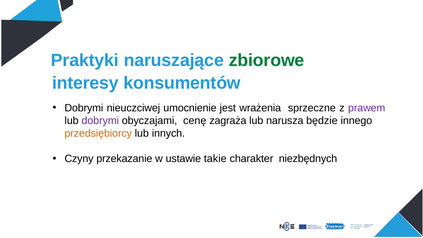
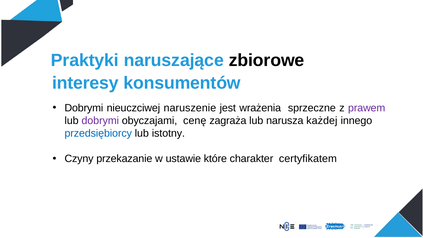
zbiorowe colour: green -> black
umocnienie: umocnienie -> naruszenie
będzie: będzie -> każdej
przedsiębiorcy colour: orange -> blue
innych: innych -> istotny
takie: takie -> które
niezbędnych: niezbędnych -> certyfikatem
